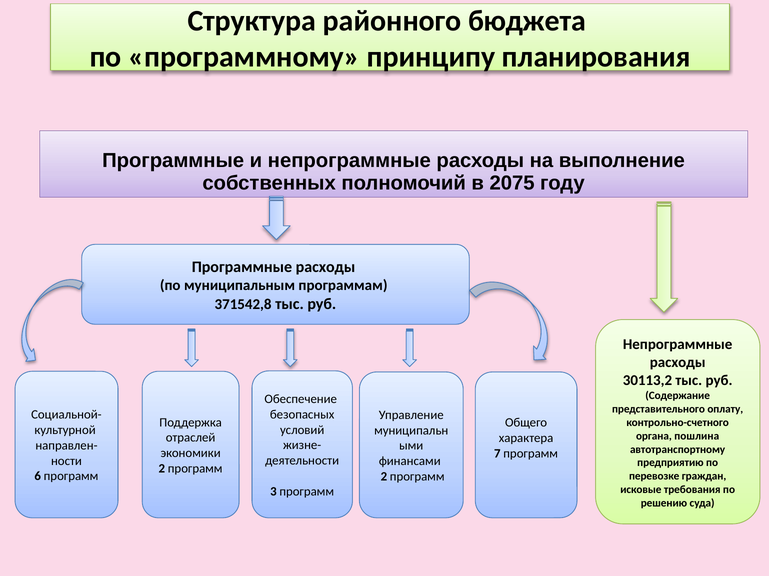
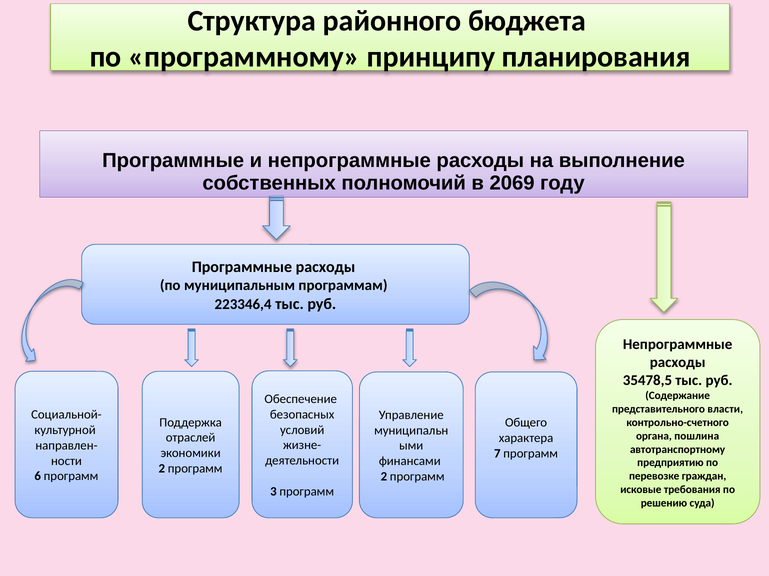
2075: 2075 -> 2069
371542,8: 371542,8 -> 223346,4
30113,2: 30113,2 -> 35478,5
оплату: оплату -> власти
